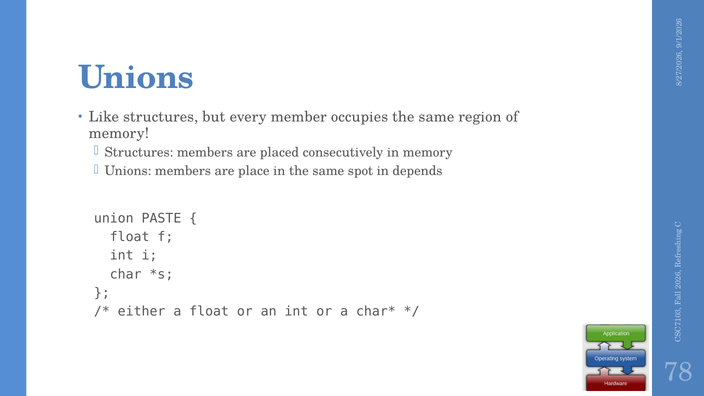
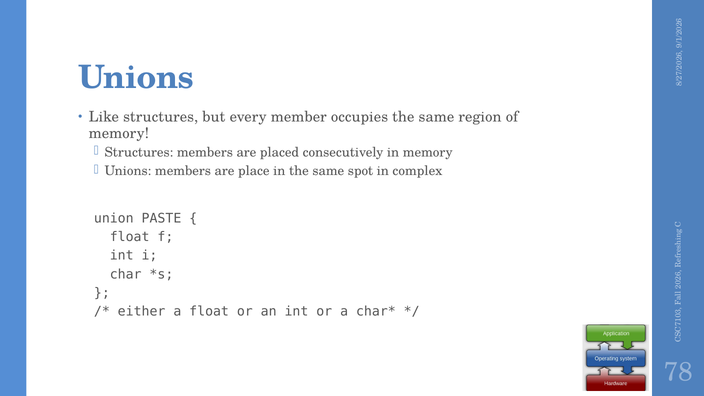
depends: depends -> complex
